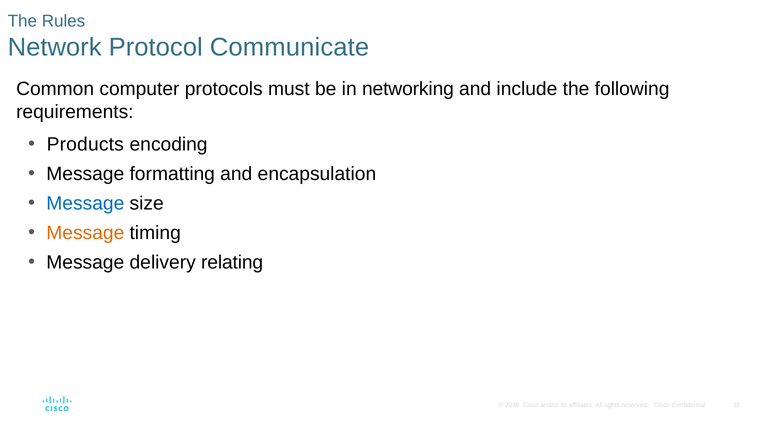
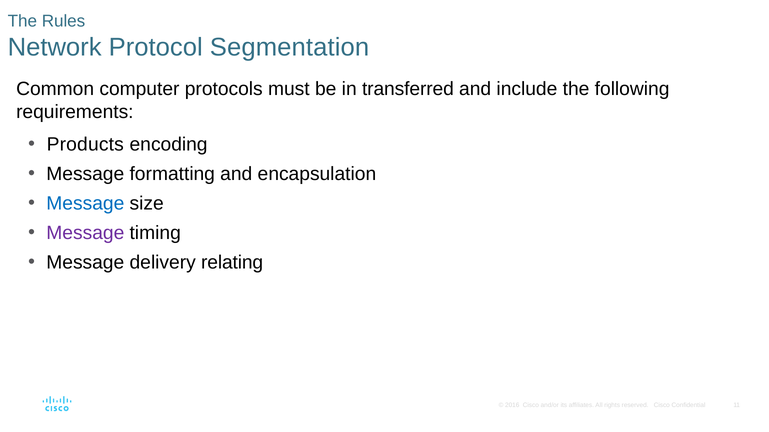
Communicate: Communicate -> Segmentation
networking: networking -> transferred
Message at (85, 233) colour: orange -> purple
